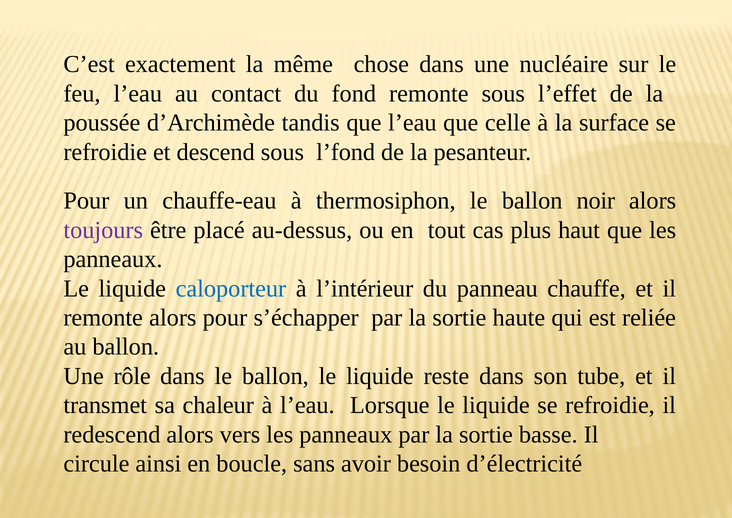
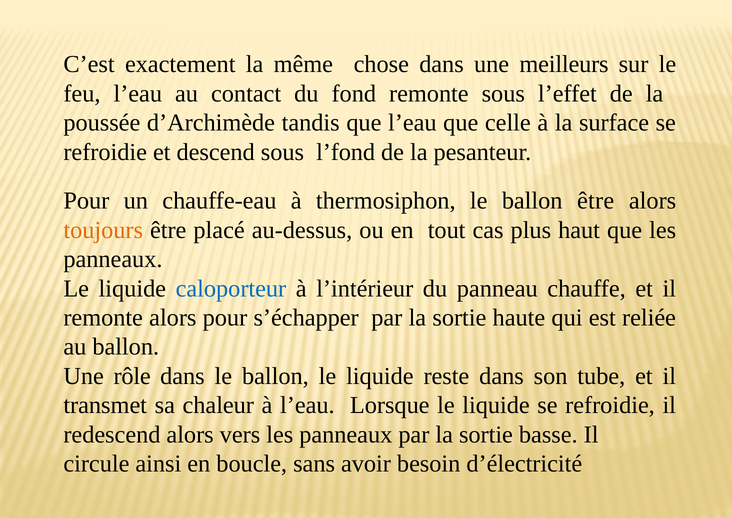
nucléaire: nucléaire -> meilleurs
ballon noir: noir -> être
toujours colour: purple -> orange
